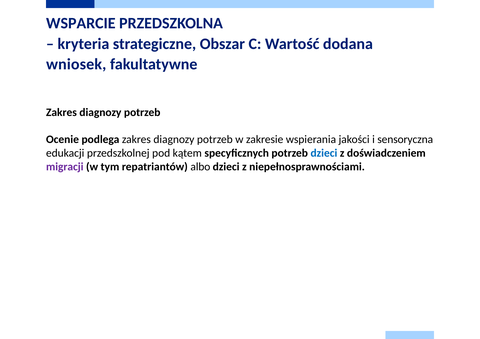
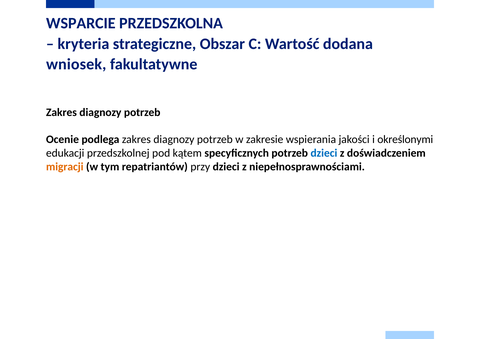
sensoryczna: sensoryczna -> określonymi
migracji colour: purple -> orange
albo: albo -> przy
